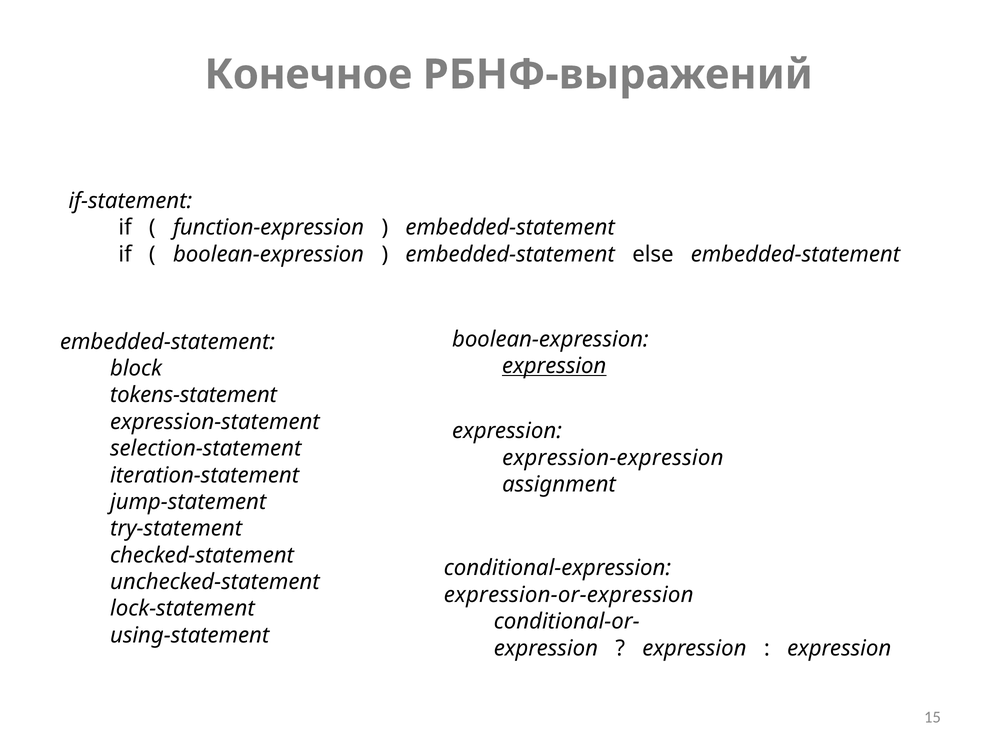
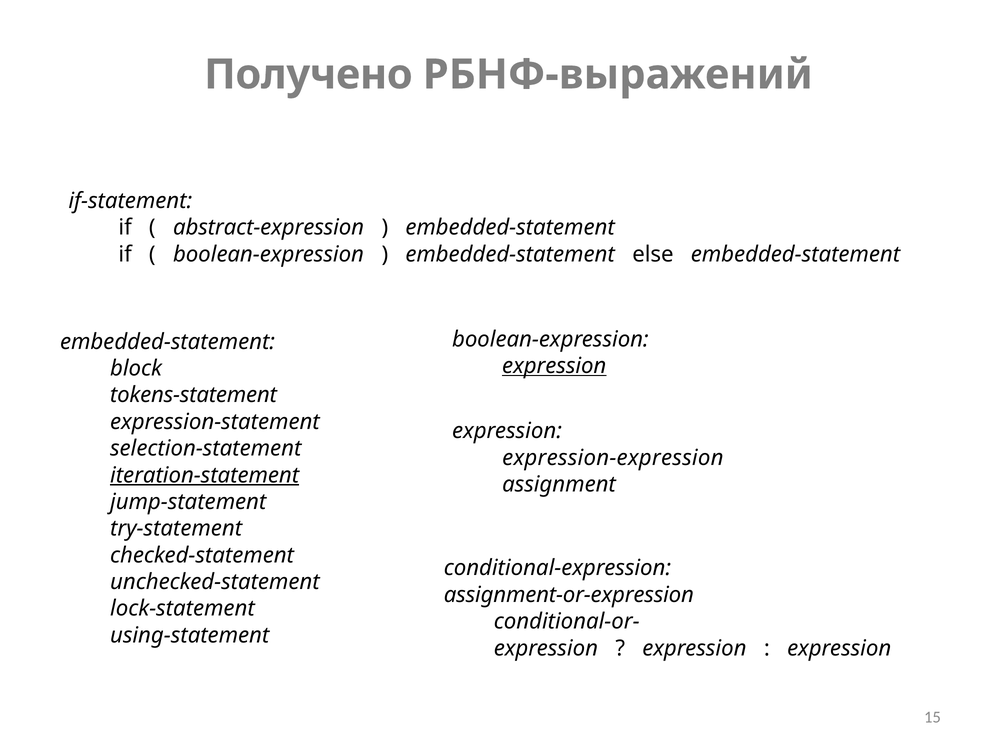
Конечное: Конечное -> Получено
function-expression: function-expression -> abstract-expression
iteration-statement underline: none -> present
expression-or-expression: expression-or-expression -> assignment-or-expression
